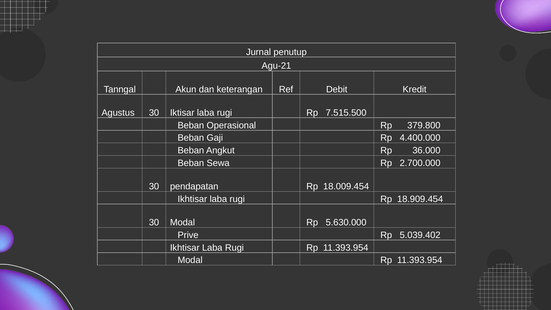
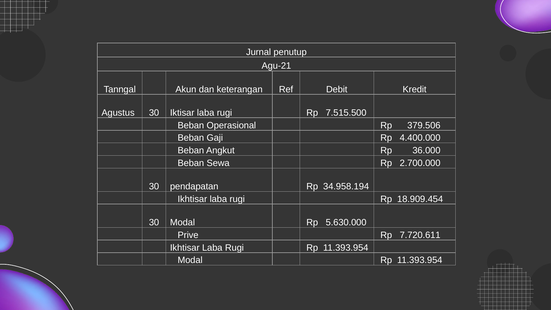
379.800: 379.800 -> 379.506
18.009.454: 18.009.454 -> 34.958.194
5.039.402: 5.039.402 -> 7.720.611
